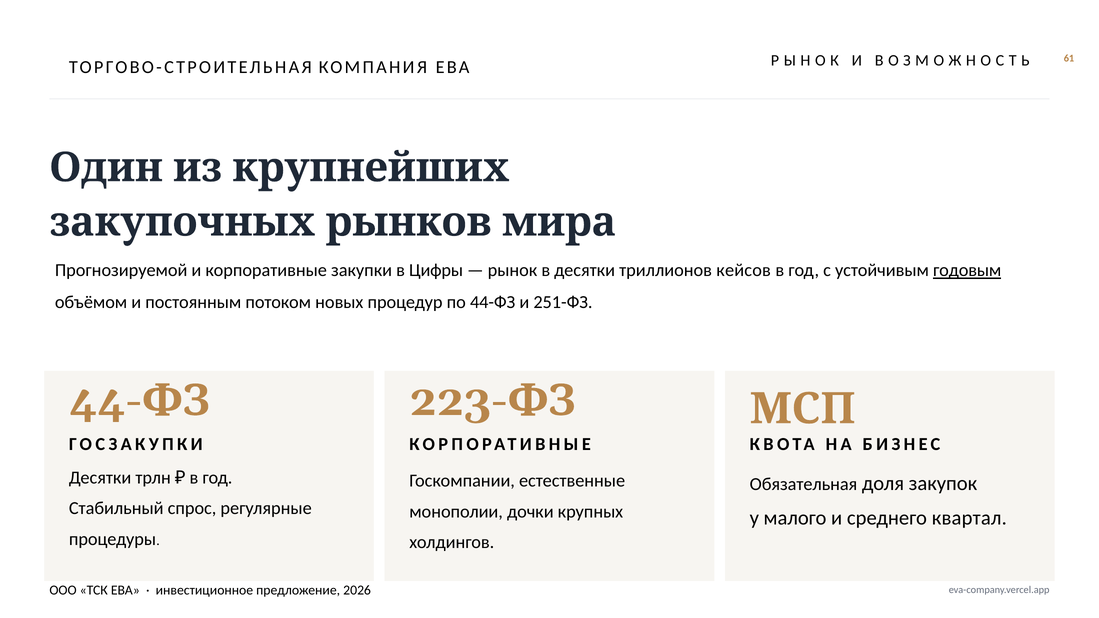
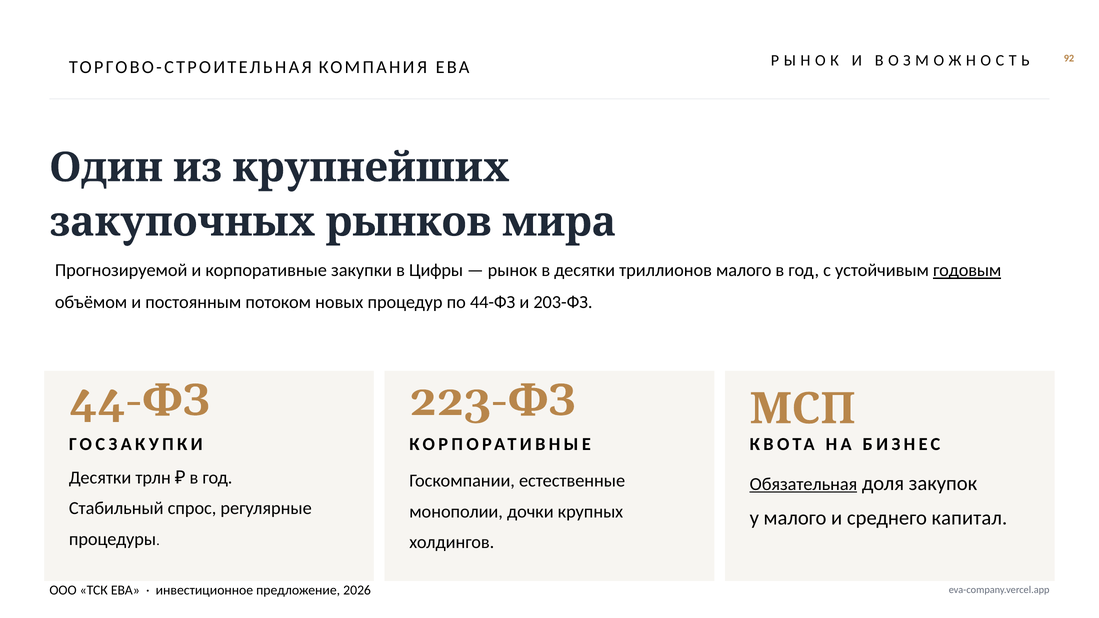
61: 61 -> 92
триллионов кейсов: кейсов -> малого
251-ФЗ: 251-ФЗ -> 203-ФЗ
Обязательная underline: none -> present
квартал: квартал -> капитал
